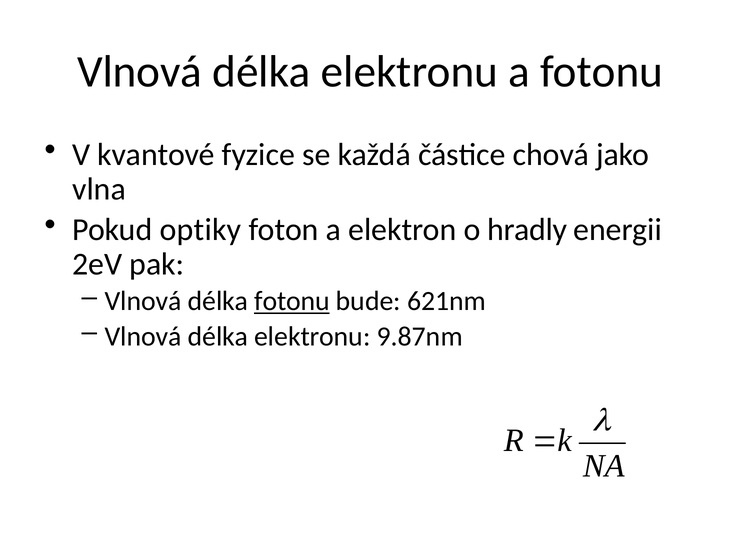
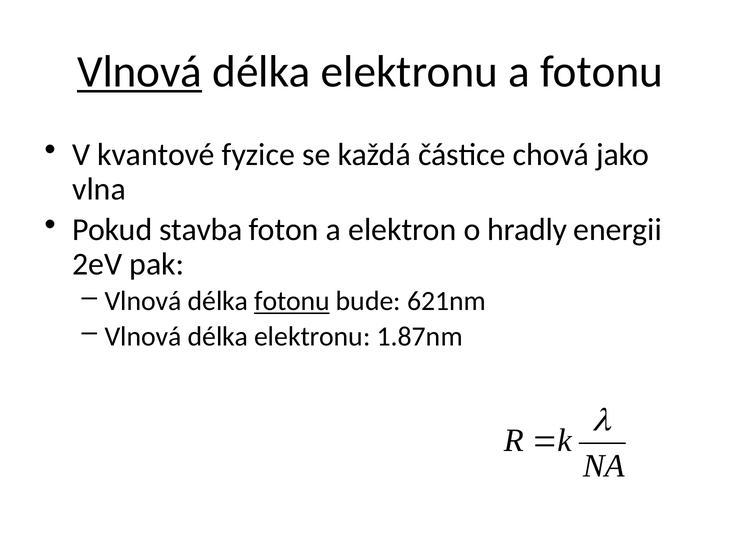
Vlnová at (140, 72) underline: none -> present
optiky: optiky -> stavba
9.87nm: 9.87nm -> 1.87nm
